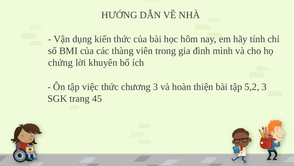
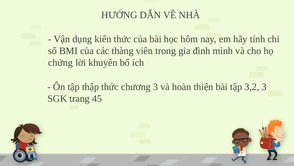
việc: việc -> thập
5,2: 5,2 -> 3,2
